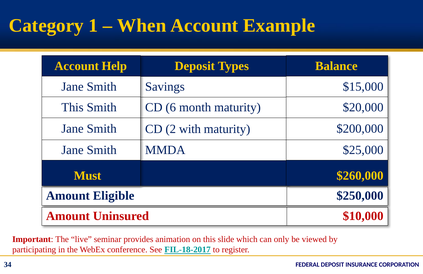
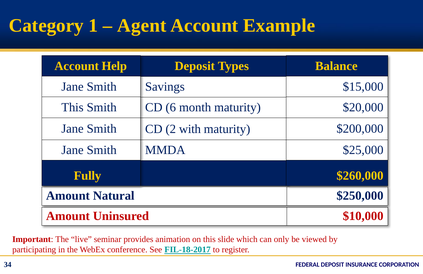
When: When -> Agent
Must: Must -> Fully
Eligible: Eligible -> Natural
